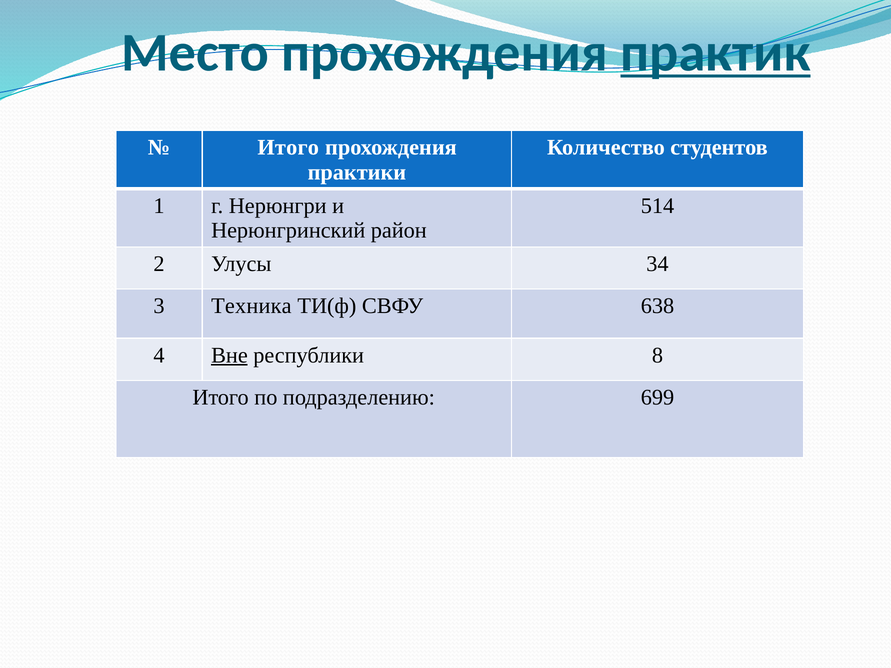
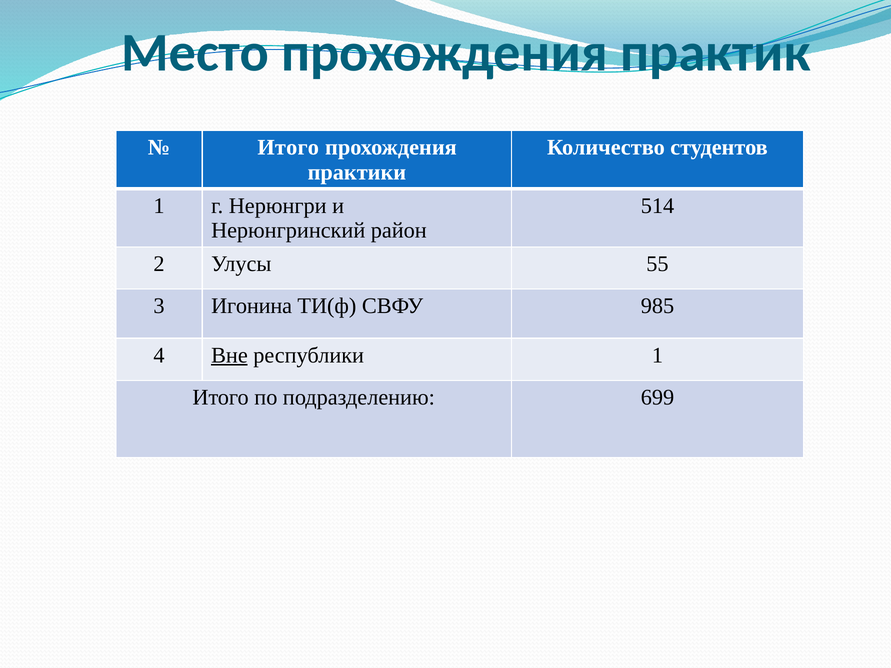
практик underline: present -> none
34: 34 -> 55
Техника: Техника -> Игонина
638: 638 -> 985
республики 8: 8 -> 1
